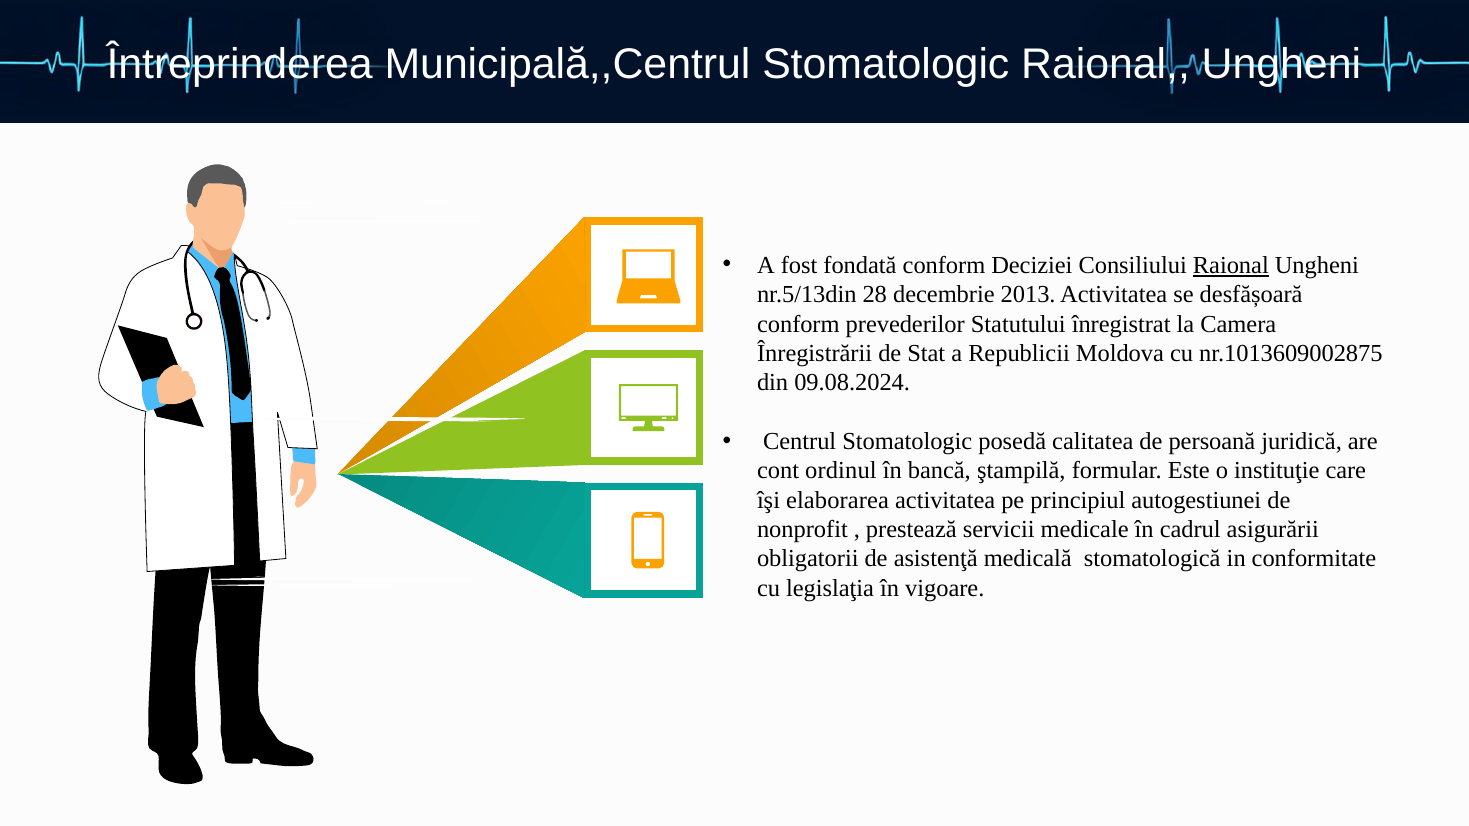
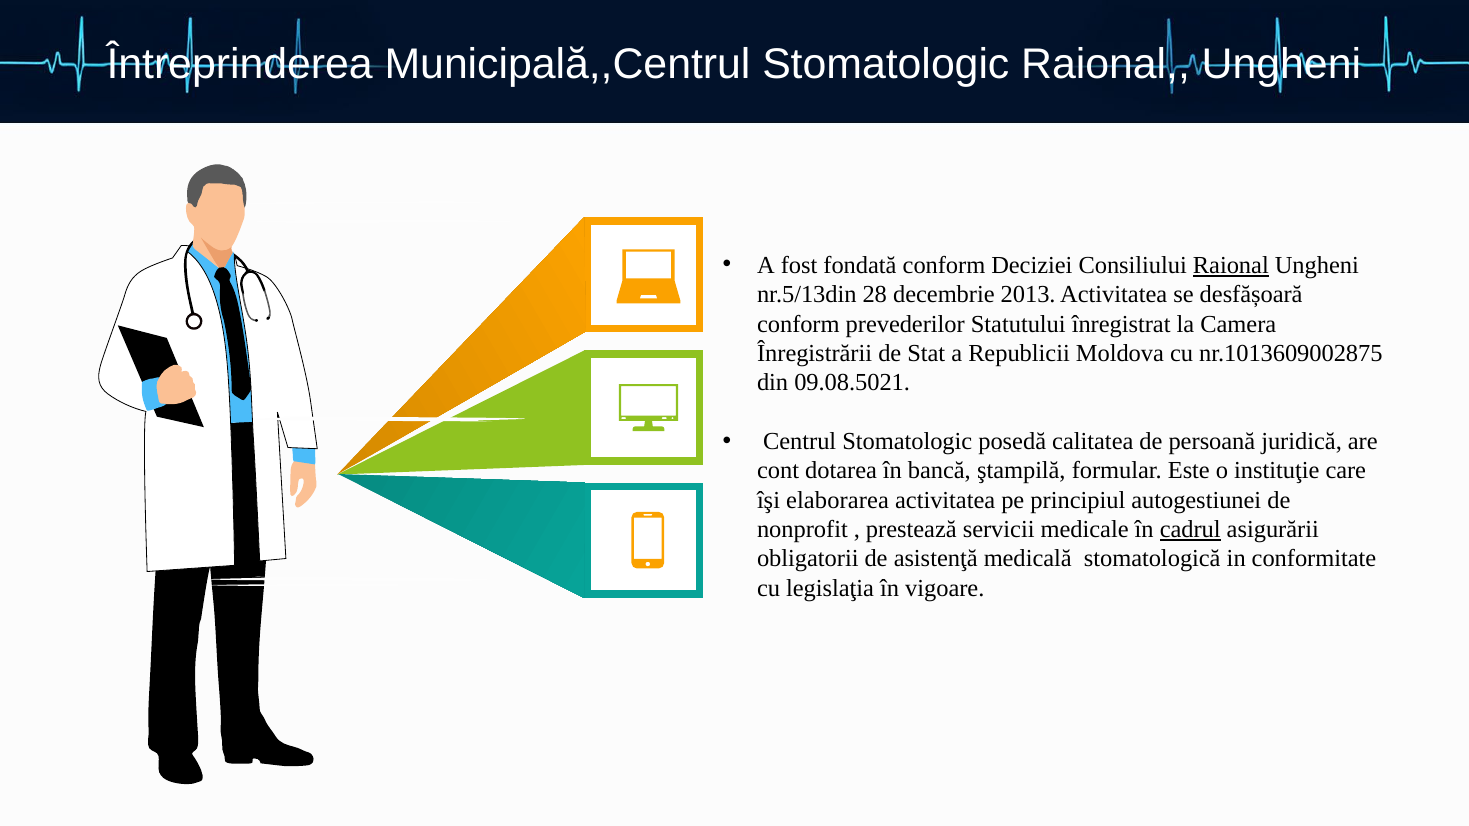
09.08.2024: 09.08.2024 -> 09.08.5021
ordinul: ordinul -> dotarea
cadrul underline: none -> present
